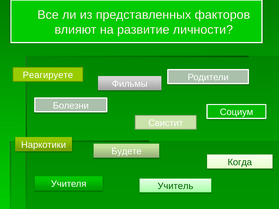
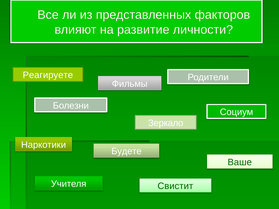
Свистит: Свистит -> Зеркало
Когда: Когда -> Ваше
Учитель: Учитель -> Свистит
